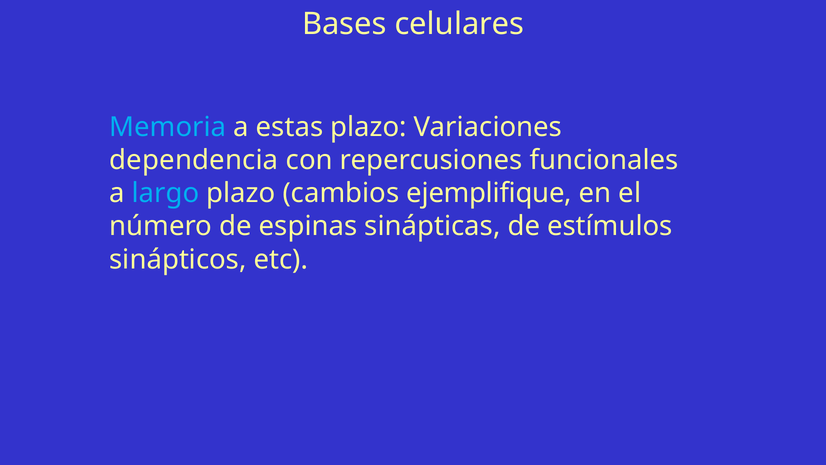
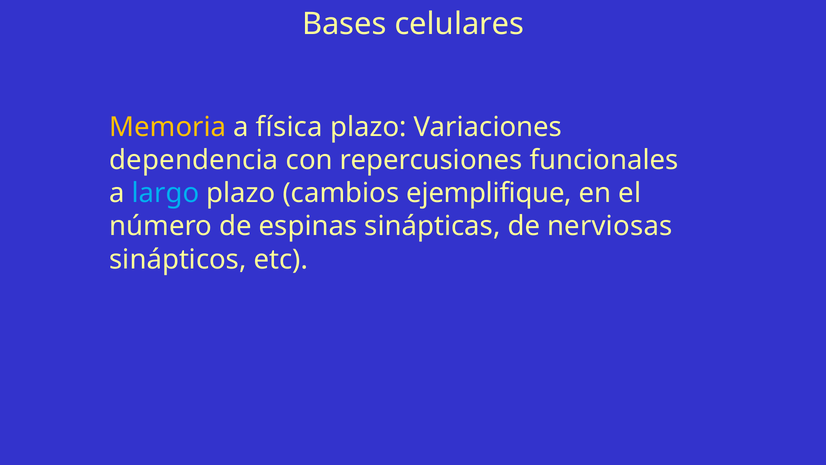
Memoria colour: light blue -> yellow
estas: estas -> física
estímulos: estímulos -> nerviosas
